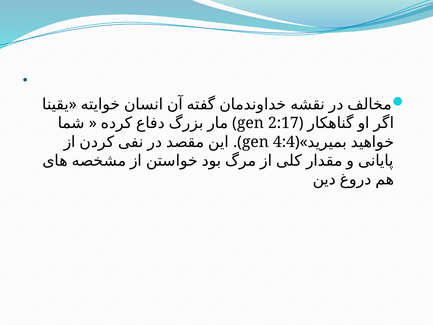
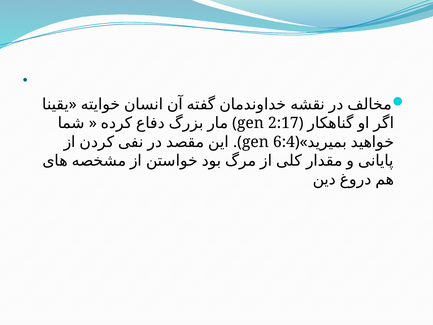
4:4: 4:4 -> 6:4
